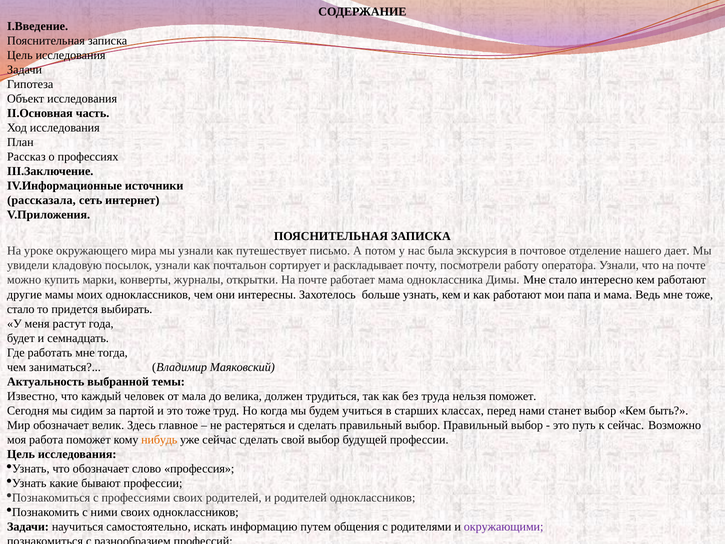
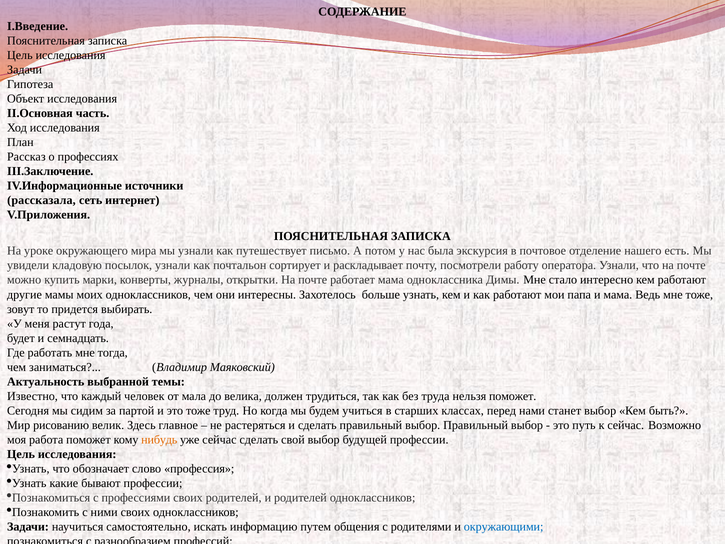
дает: дает -> есть
стало at (21, 309): стало -> зовут
Мир обозначает: обозначает -> рисованию
окружающими colour: purple -> blue
